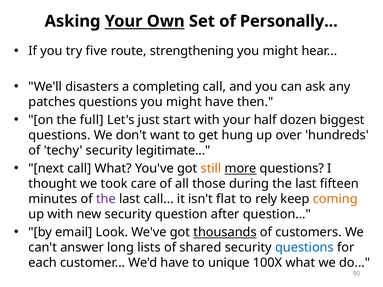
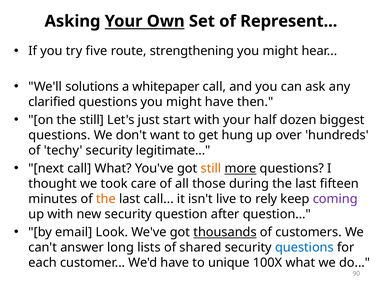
Personally: Personally -> Represent
disasters: disasters -> solutions
completing: completing -> whitepaper
patches: patches -> clarified
the full: full -> still
the at (106, 199) colour: purple -> orange
flat: flat -> live
coming colour: orange -> purple
